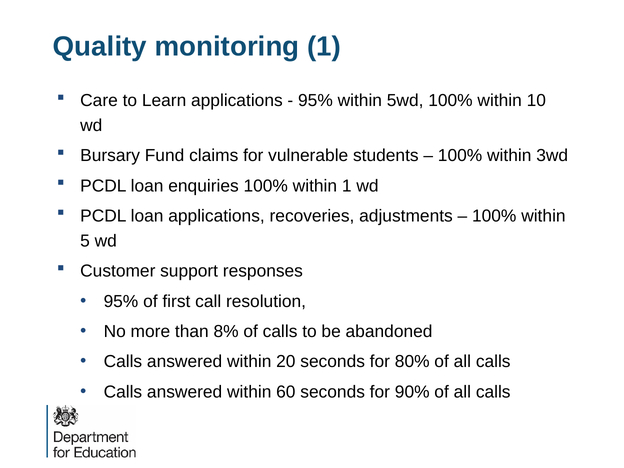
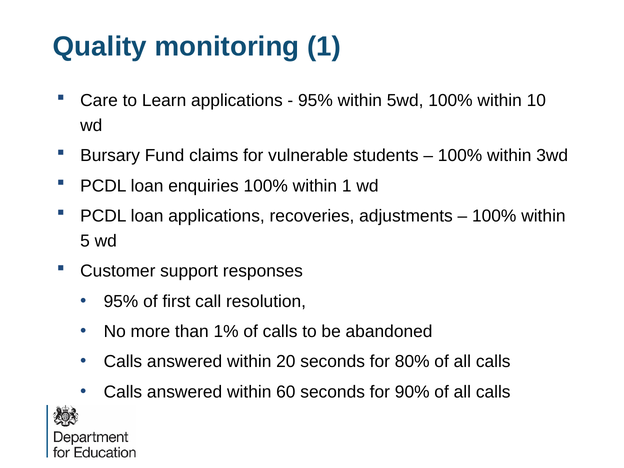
8%: 8% -> 1%
